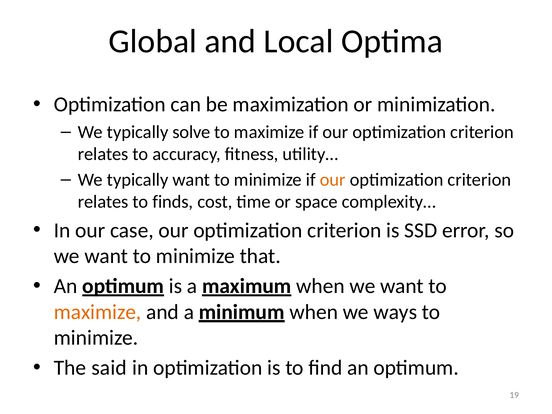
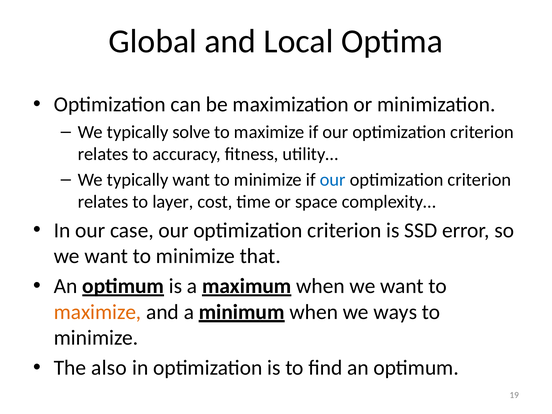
our at (333, 180) colour: orange -> blue
finds: finds -> layer
said: said -> also
